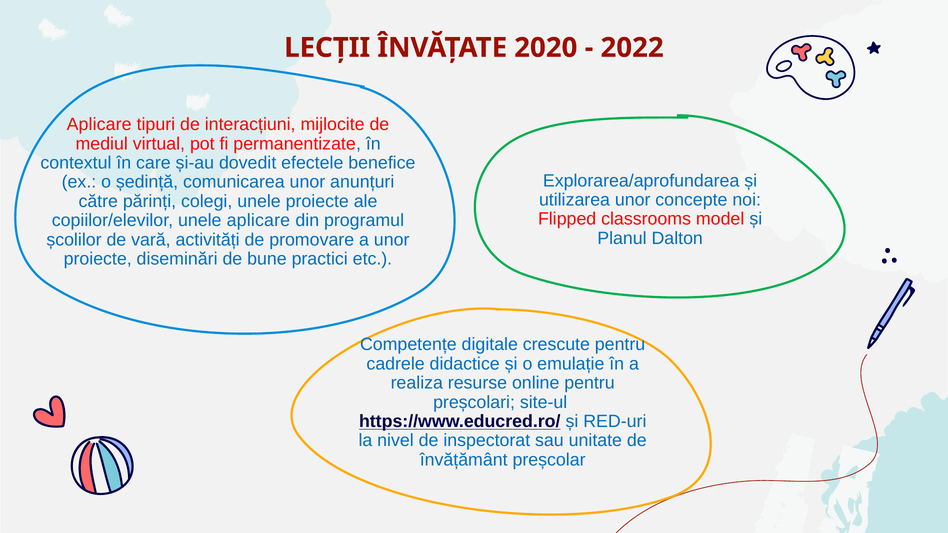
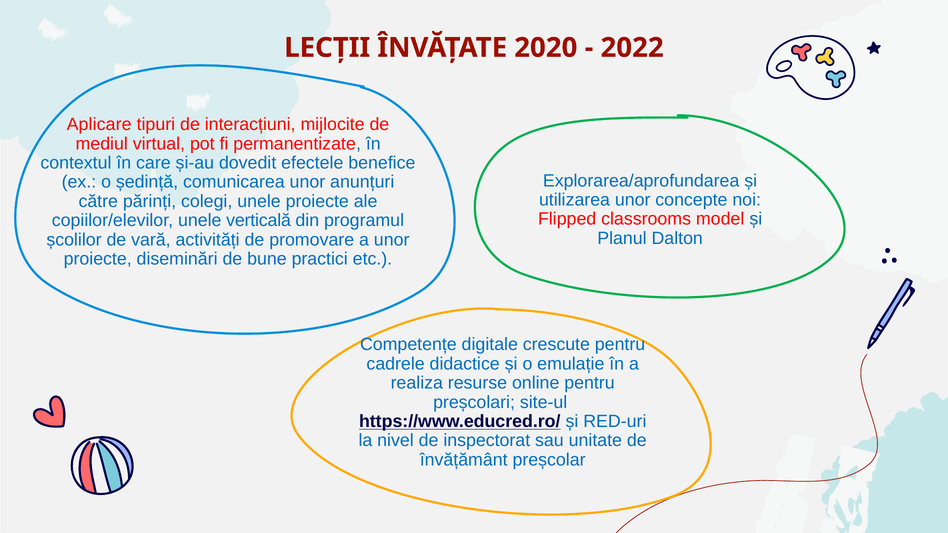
unele aplicare: aplicare -> verticală
